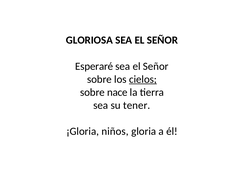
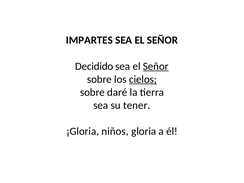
GLORIOSA: GLORIOSA -> IMPARTES
Esperaré: Esperaré -> Decidido
Señor at (156, 66) underline: none -> present
nace: nace -> daré
